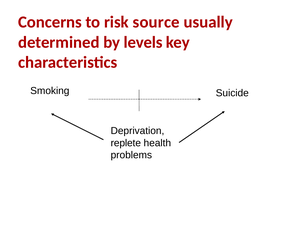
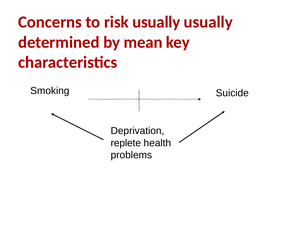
risk source: source -> usually
levels: levels -> mean
